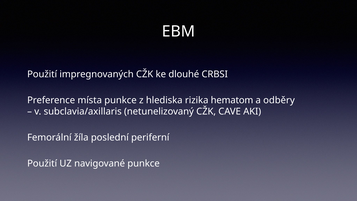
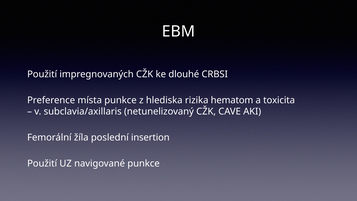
odběry: odběry -> toxicita
periferní: periferní -> insertion
